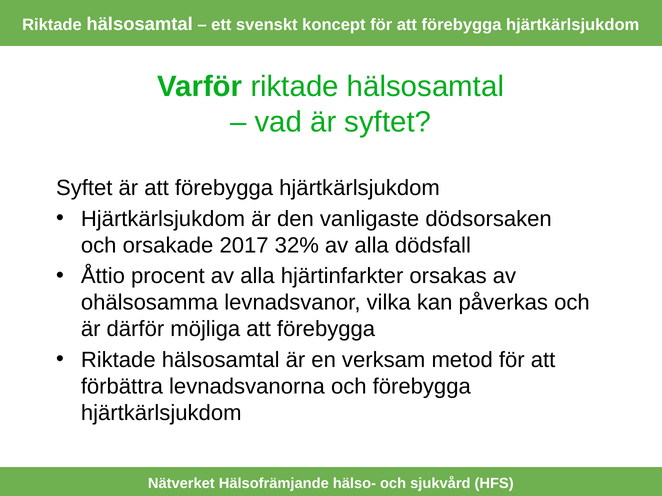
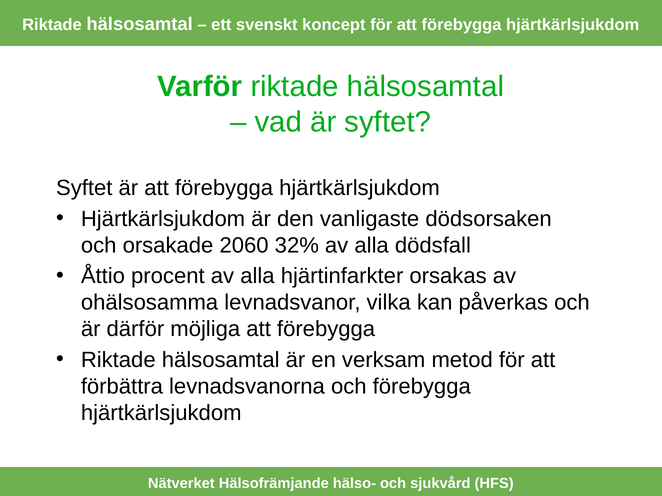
2017: 2017 -> 2060
